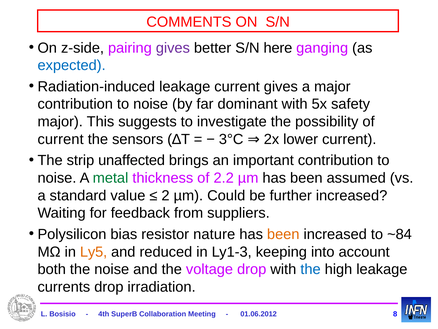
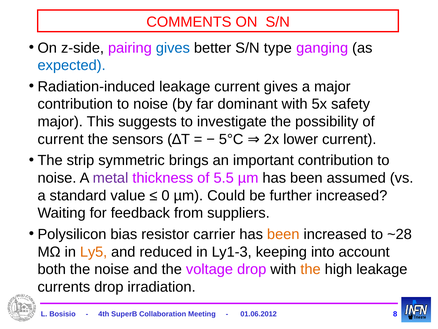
gives at (173, 48) colour: purple -> blue
here: here -> type
3°C: 3°C -> 5°C
unaffected: unaffected -> symmetric
metal colour: green -> purple
2.2: 2.2 -> 5.5
2: 2 -> 0
nature: nature -> carrier
~84: ~84 -> ~28
the at (311, 269) colour: blue -> orange
